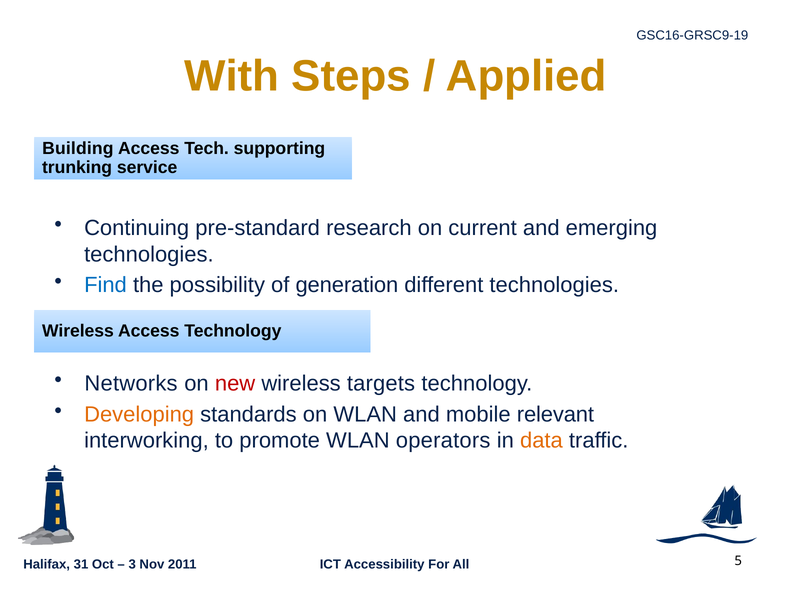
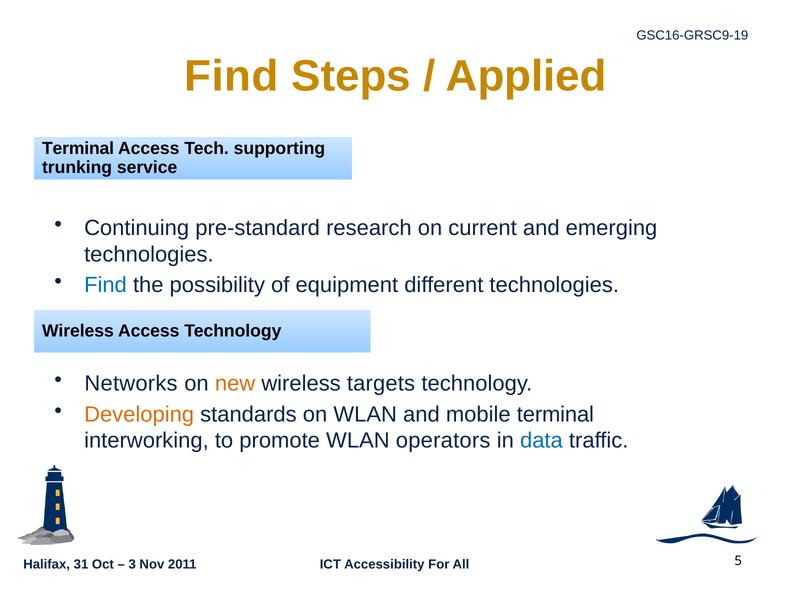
With at (232, 76): With -> Find
Building at (78, 149): Building -> Terminal
generation: generation -> equipment
new colour: red -> orange
mobile relevant: relevant -> terminal
data colour: orange -> blue
